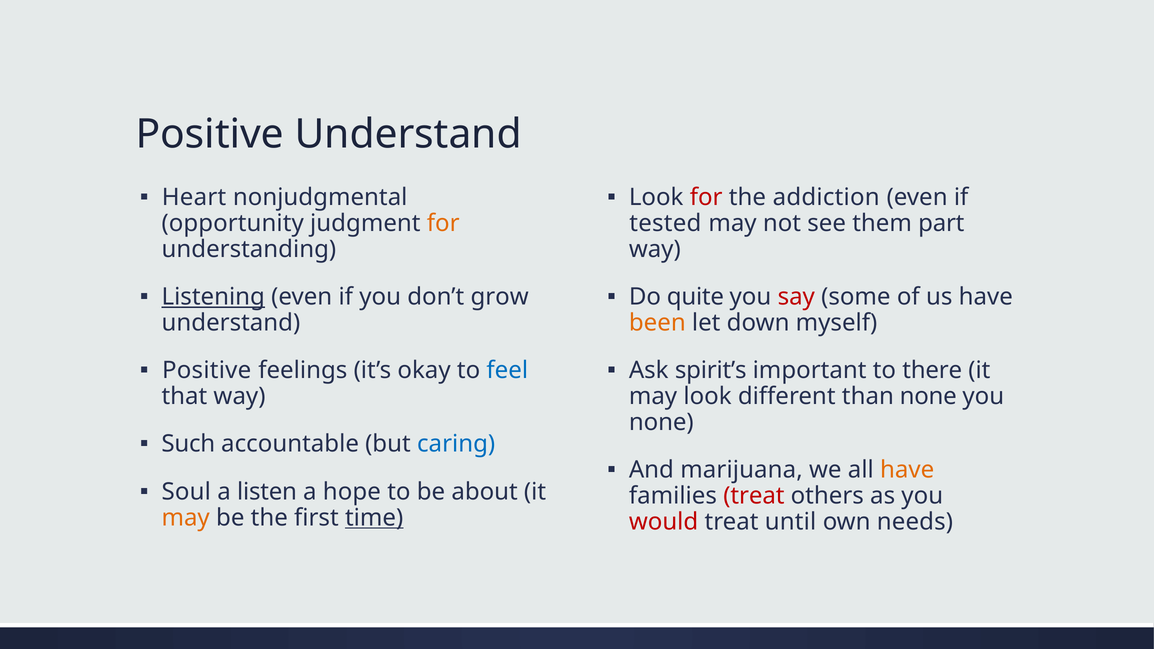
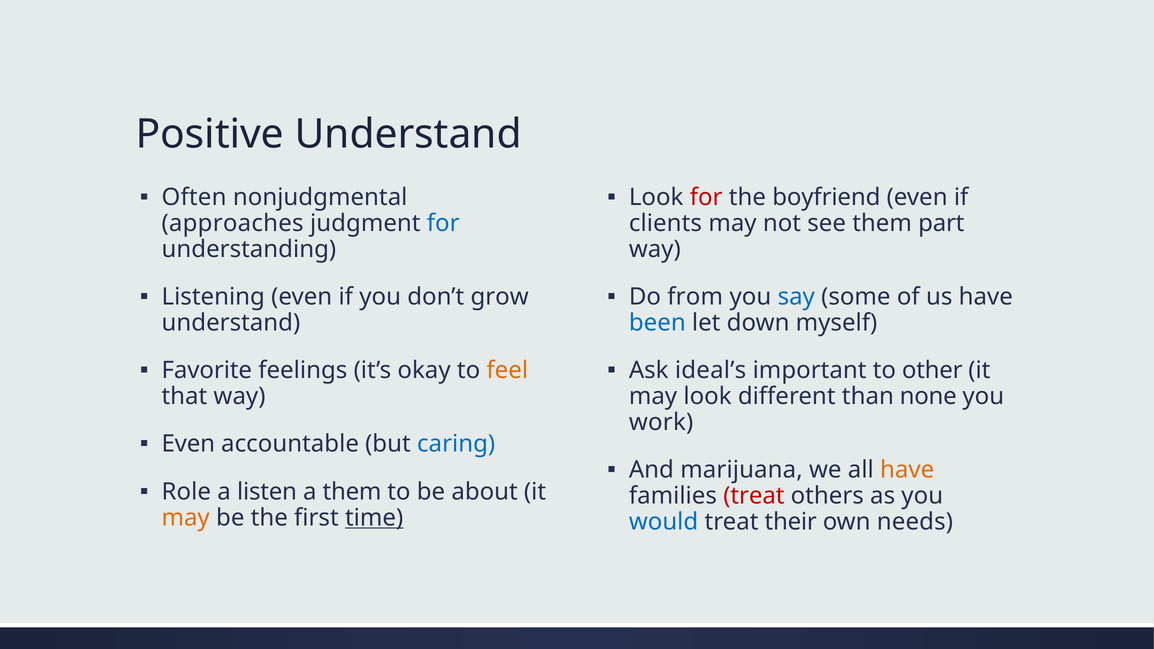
addiction: addiction -> boyfriend
Heart: Heart -> Often
tested: tested -> clients
opportunity: opportunity -> approaches
for at (443, 223) colour: orange -> blue
quite: quite -> from
say colour: red -> blue
Listening underline: present -> none
been colour: orange -> blue
spirit’s: spirit’s -> ideal’s
there: there -> other
Positive at (207, 370): Positive -> Favorite
feel colour: blue -> orange
none at (661, 422): none -> work
Such at (188, 444): Such -> Even
Soul: Soul -> Role
a hope: hope -> them
would colour: red -> blue
until: until -> their
